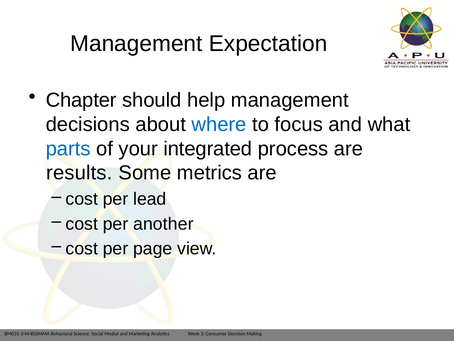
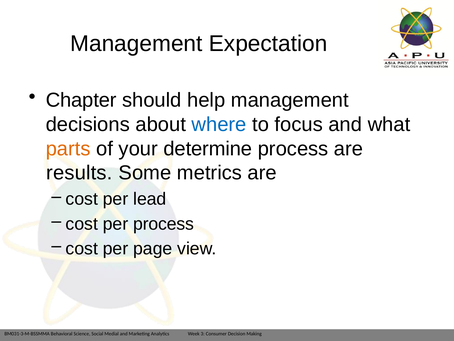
parts colour: blue -> orange
integrated: integrated -> determine
per another: another -> process
